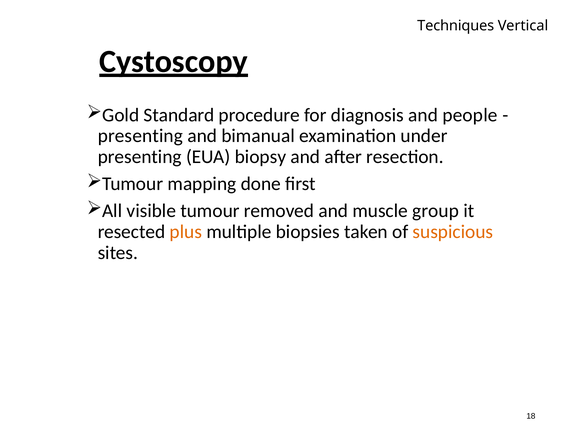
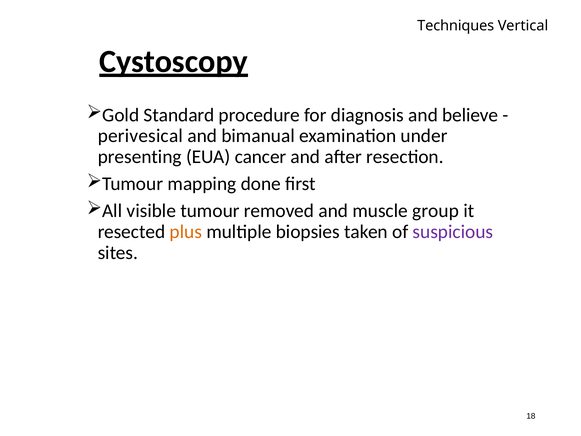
people: people -> believe
presenting at (140, 136): presenting -> perivesical
biopsy: biopsy -> cancer
suspicious colour: orange -> purple
